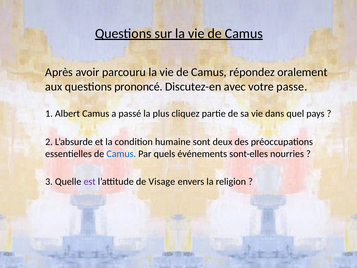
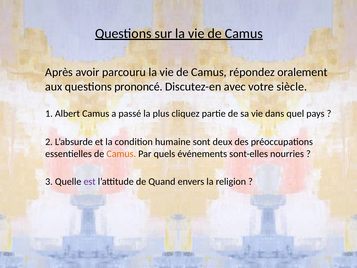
passe: passe -> siècle
Camus at (121, 154) colour: blue -> orange
Visage: Visage -> Quand
